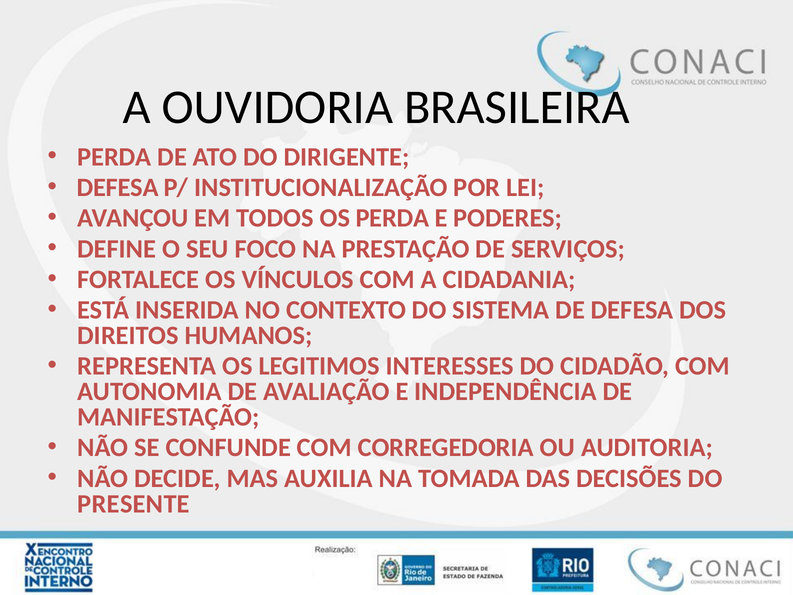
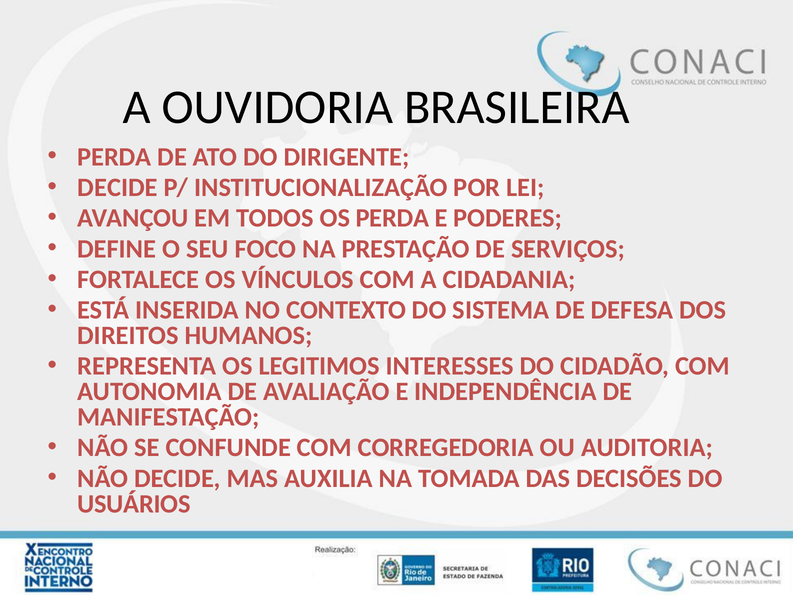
DEFESA at (118, 187): DEFESA -> DECIDE
PRESENTE: PRESENTE -> USUÁRIOS
